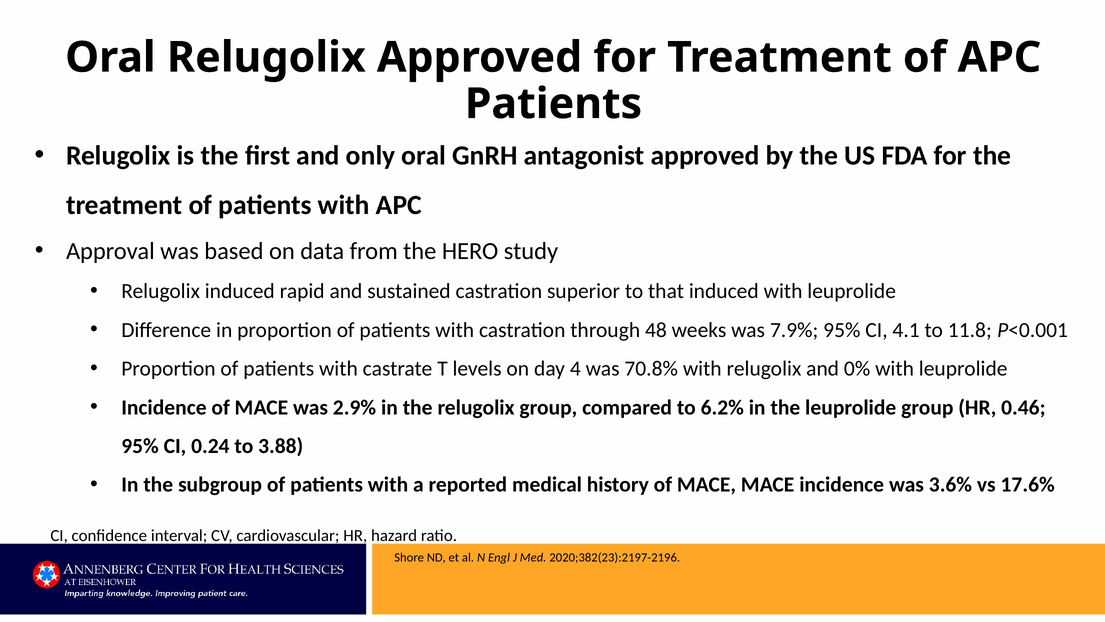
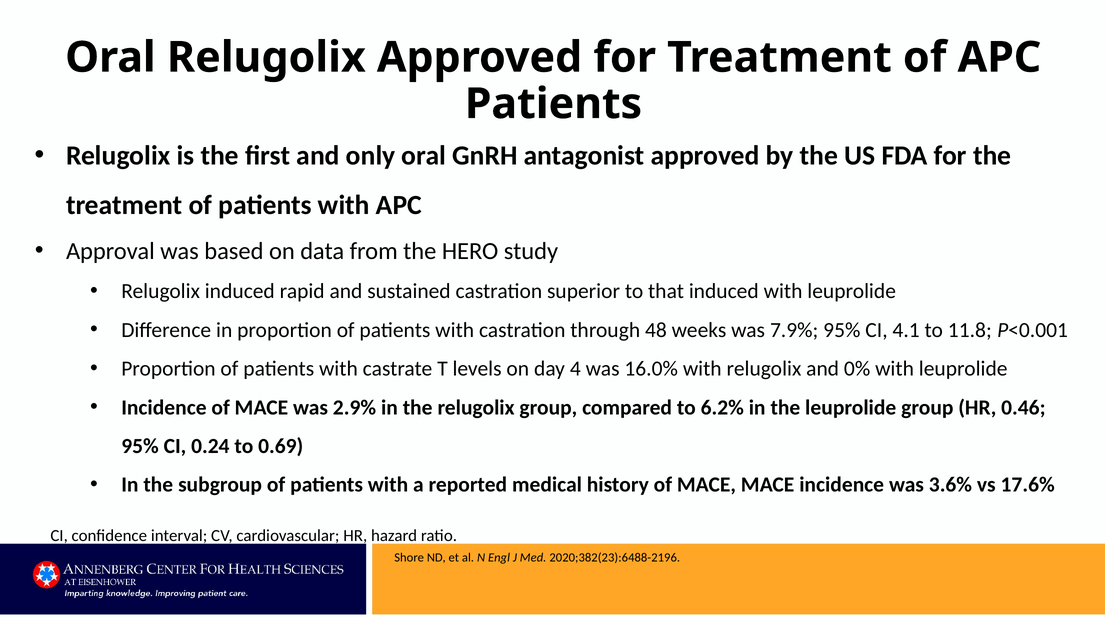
70.8%: 70.8% -> 16.0%
3.88: 3.88 -> 0.69
2020;382(23):2197-2196: 2020;382(23):2197-2196 -> 2020;382(23):6488-2196
